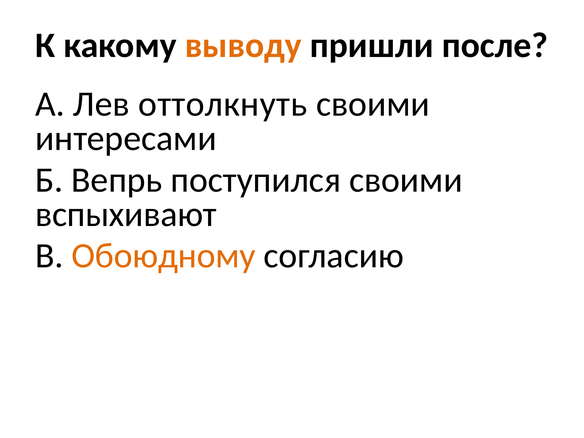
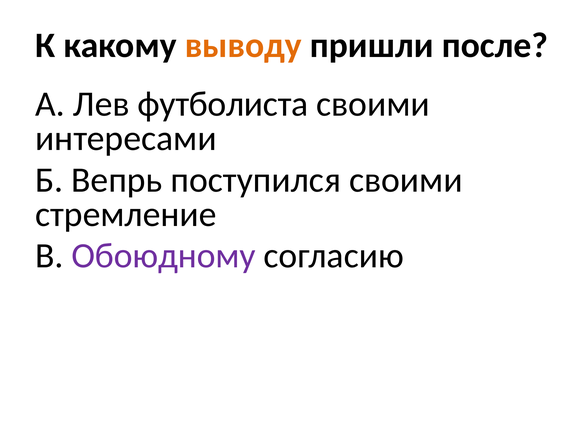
оттолкнуть: оттолкнуть -> футболиста
вспыхивают: вспыхивают -> стремление
Обоюдному colour: orange -> purple
